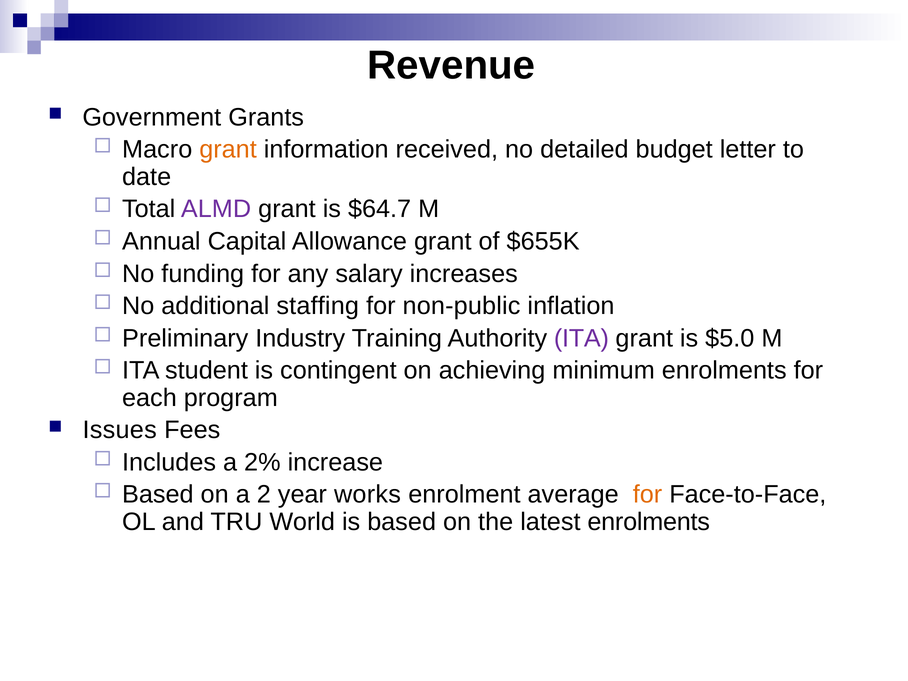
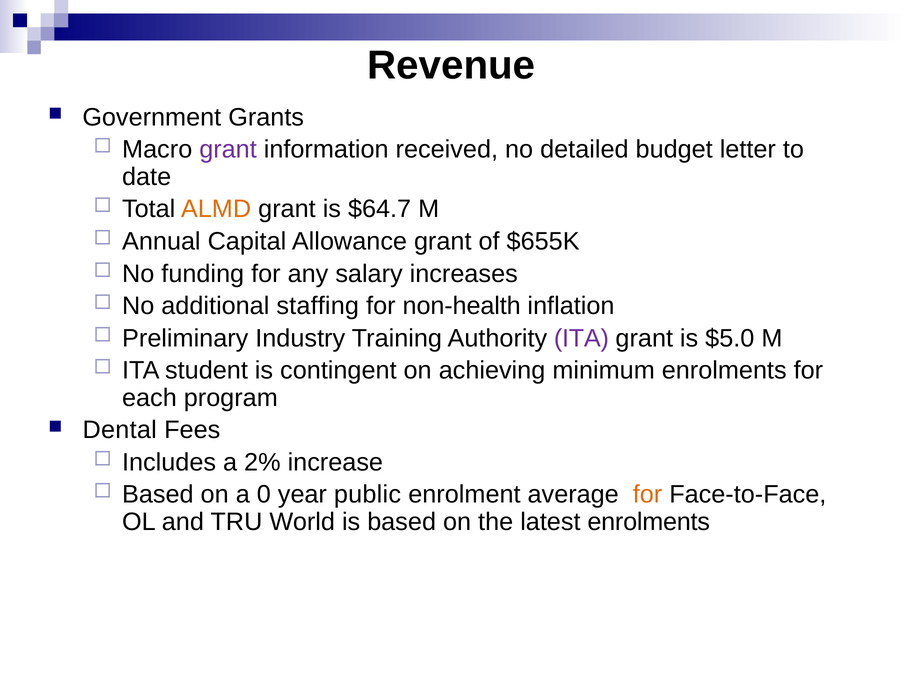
grant at (228, 150) colour: orange -> purple
ALMD colour: purple -> orange
non-public: non-public -> non-health
Issues: Issues -> Dental
2: 2 -> 0
works: works -> public
